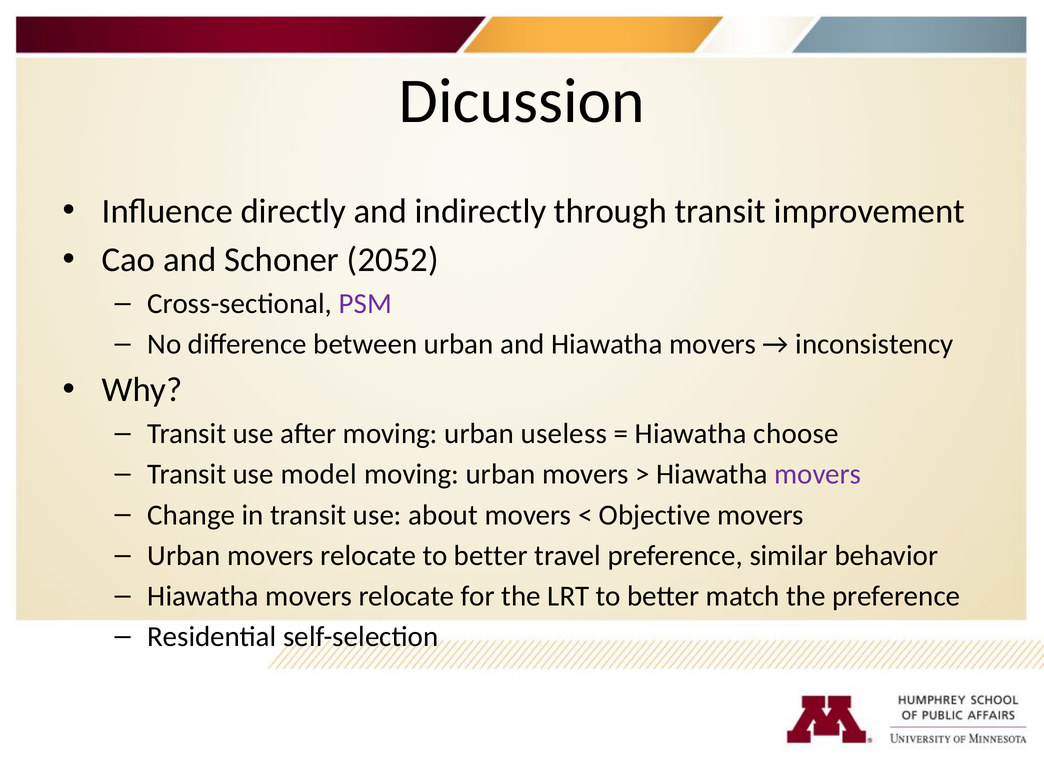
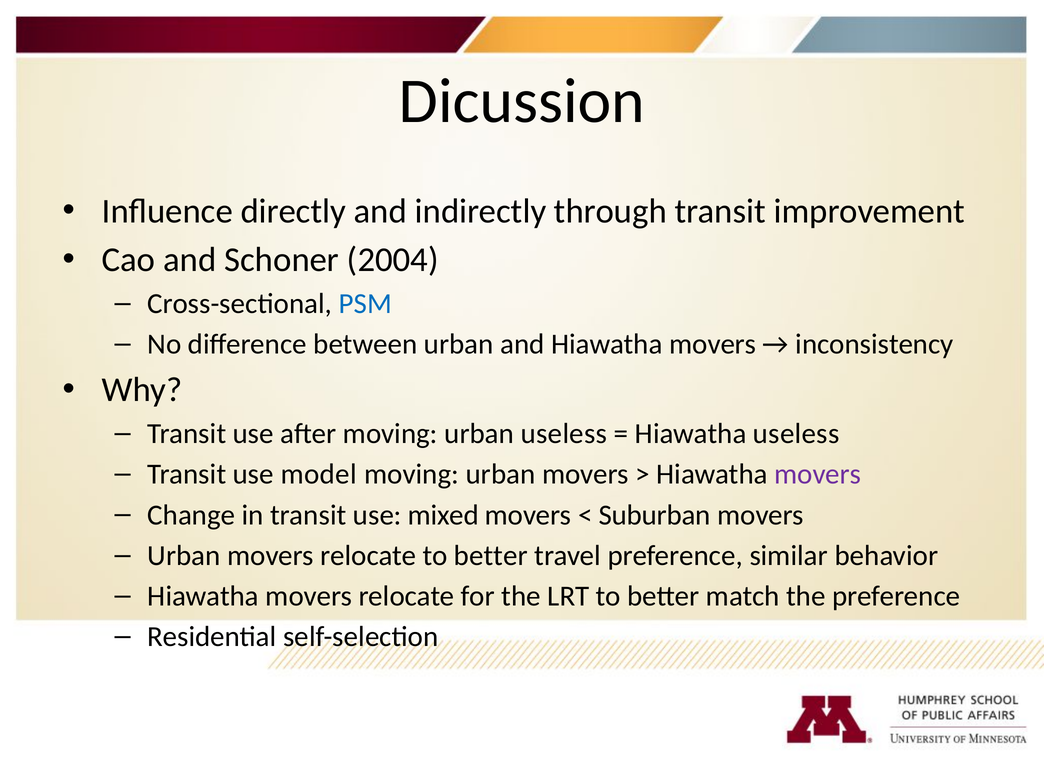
2052: 2052 -> 2004
PSM colour: purple -> blue
Hiawatha choose: choose -> useless
about: about -> mixed
Objective: Objective -> Suburban
